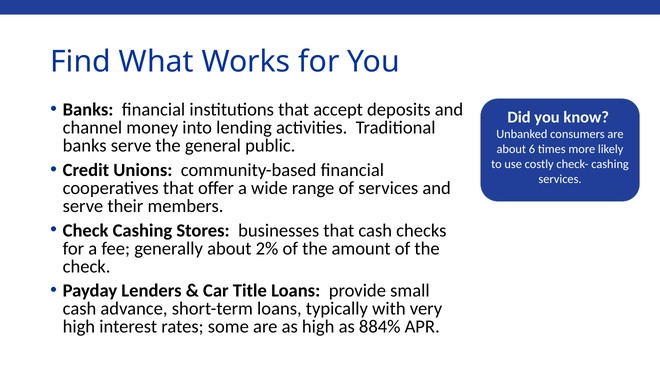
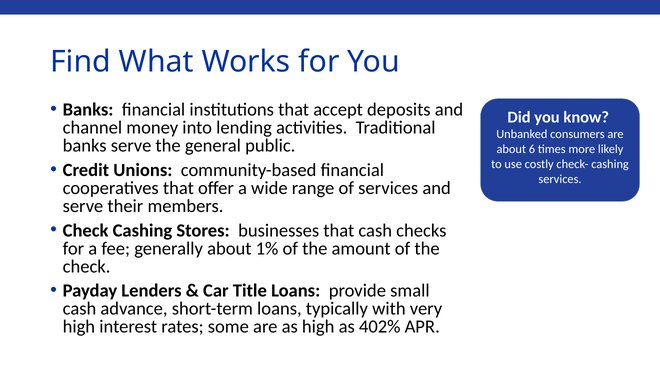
2%: 2% -> 1%
884%: 884% -> 402%
